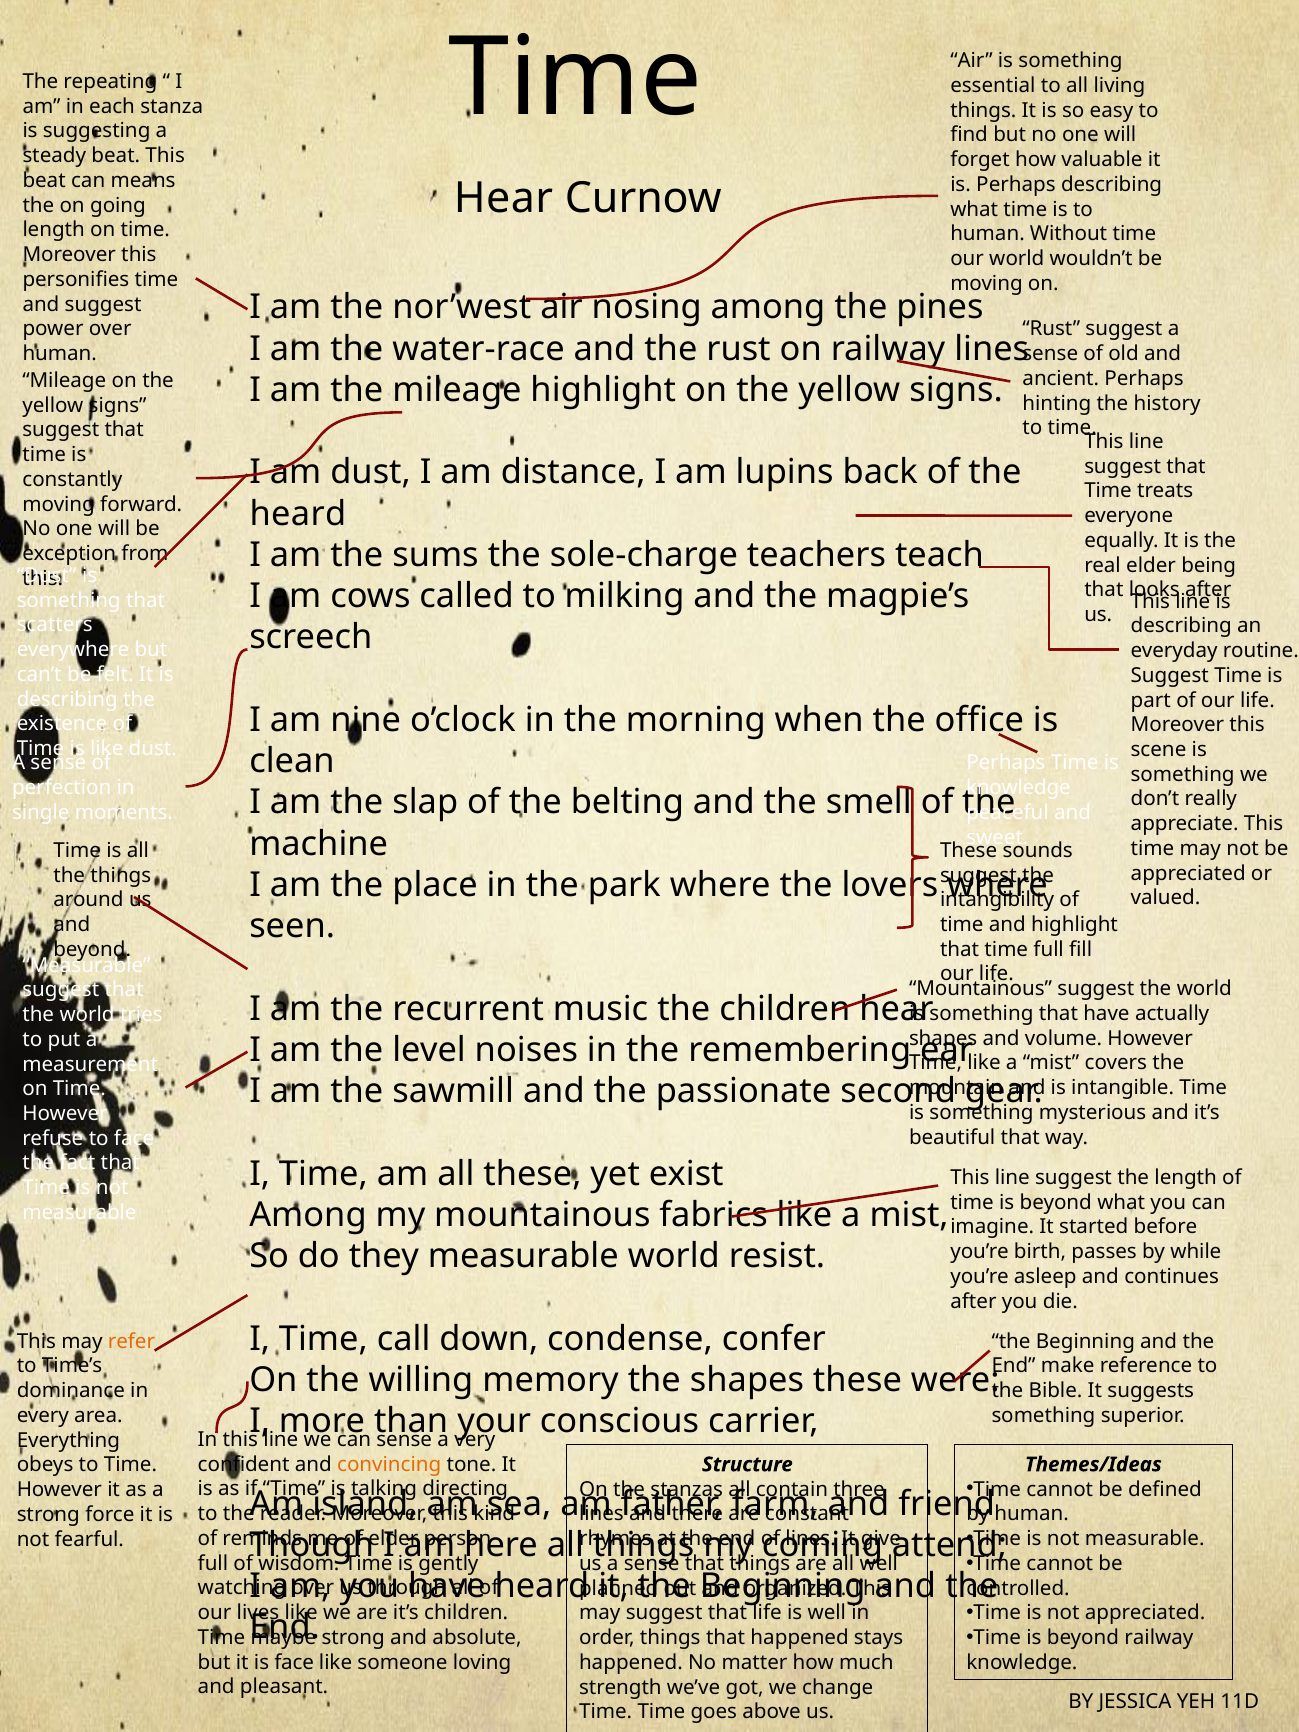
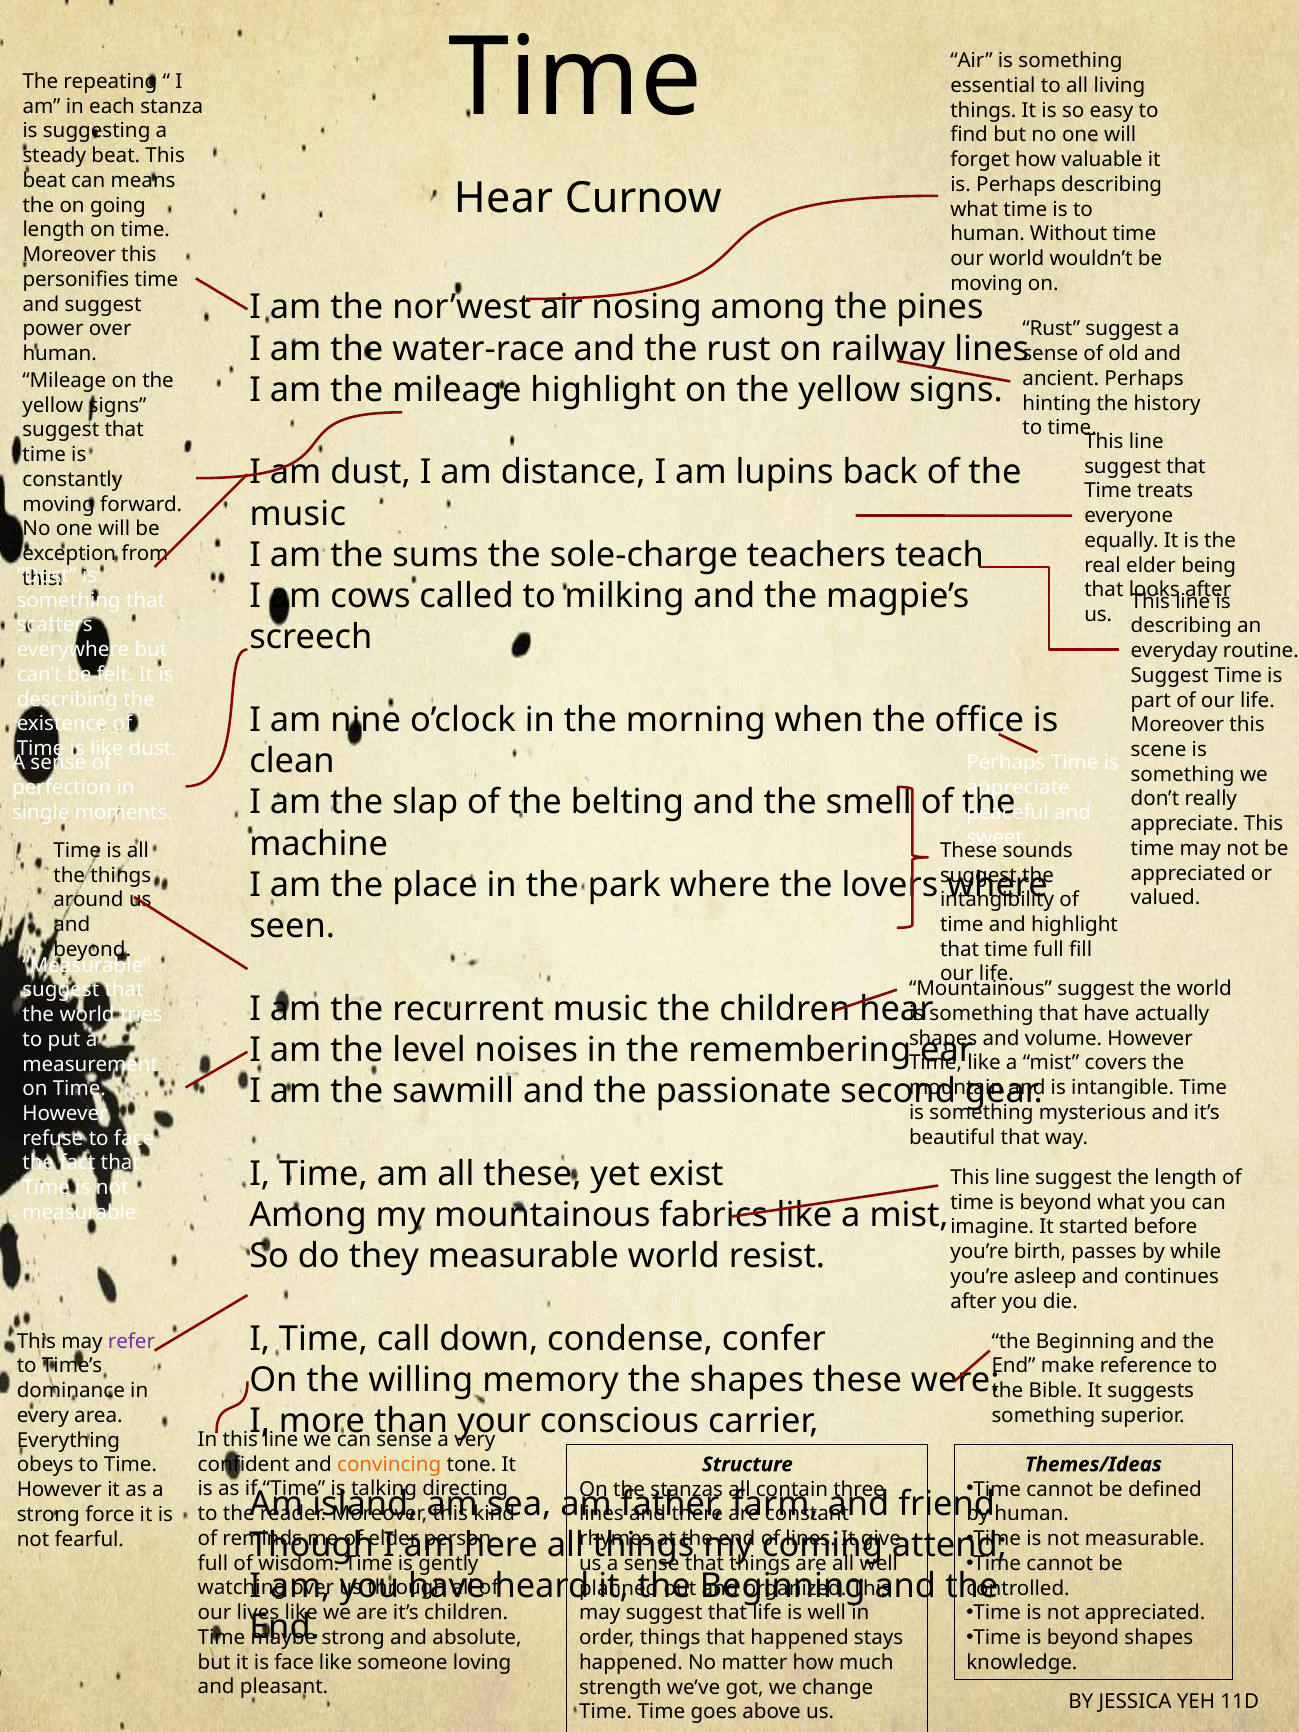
heard at (298, 514): heard -> music
knowledge at (1018, 788): knowledge -> appreciate
refer colour: orange -> purple
beyond railway: railway -> shapes
